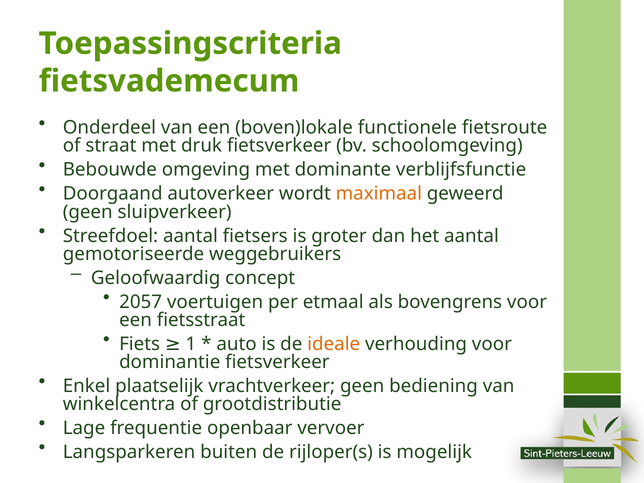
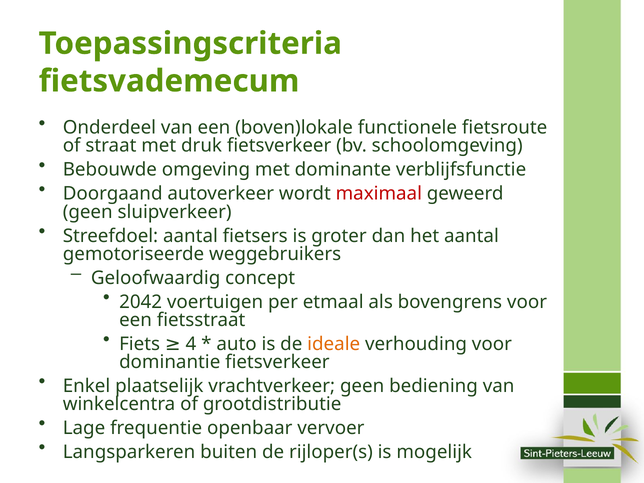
maximaal colour: orange -> red
2057: 2057 -> 2042
1: 1 -> 4
